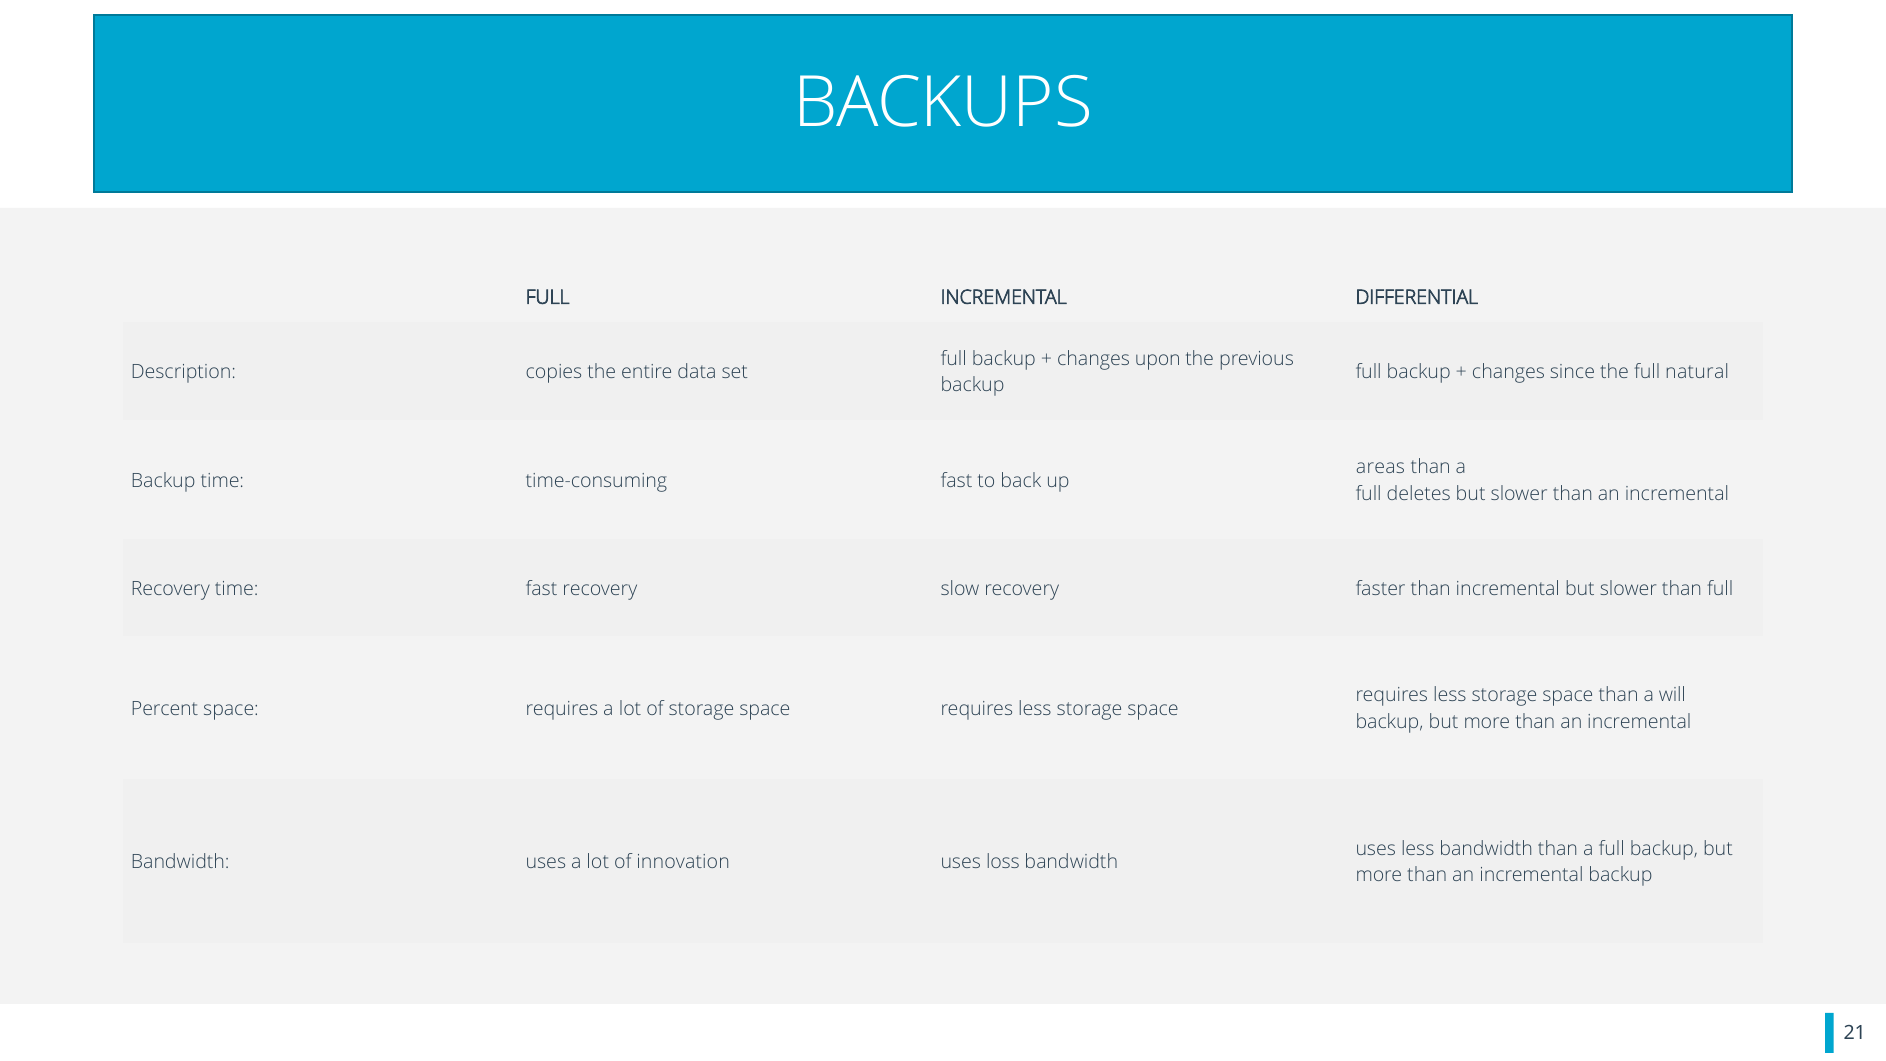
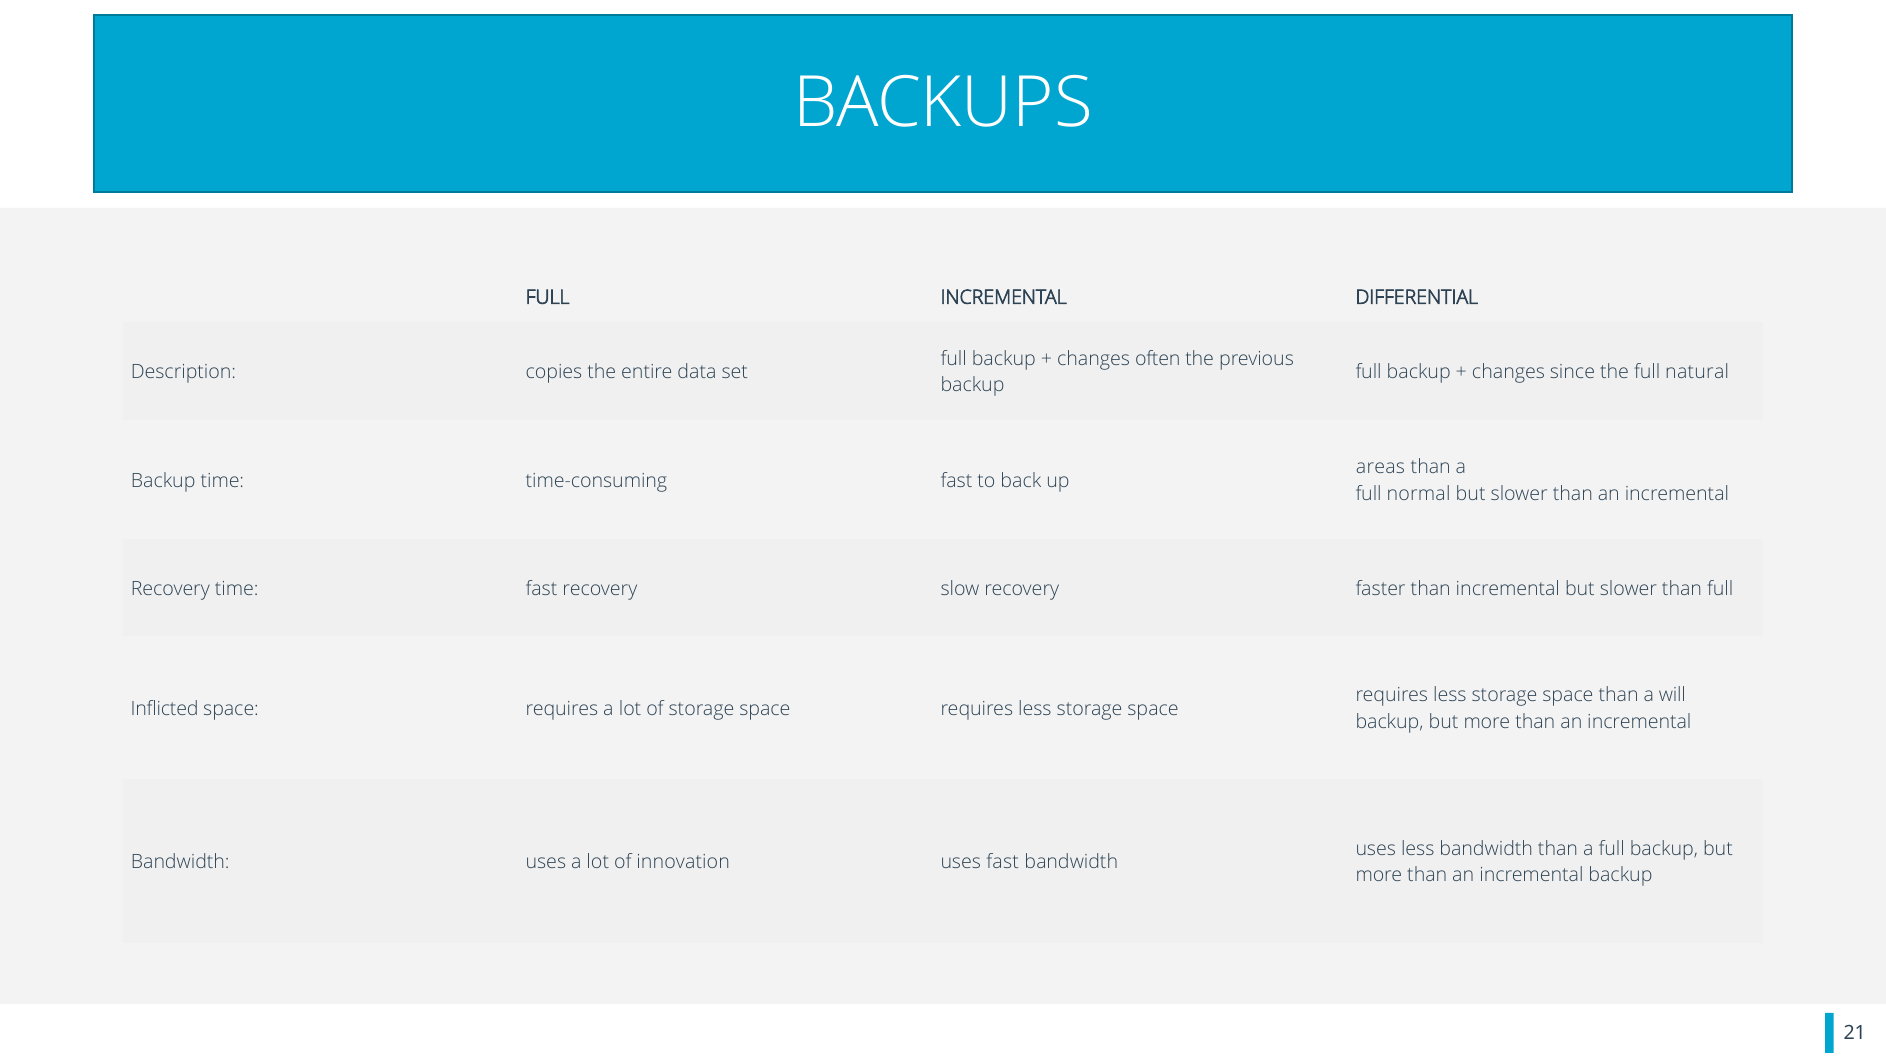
upon: upon -> often
deletes: deletes -> normal
Percent: Percent -> Inflicted
uses loss: loss -> fast
